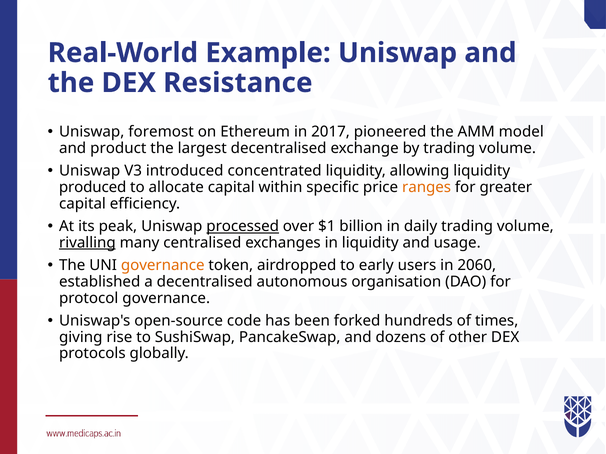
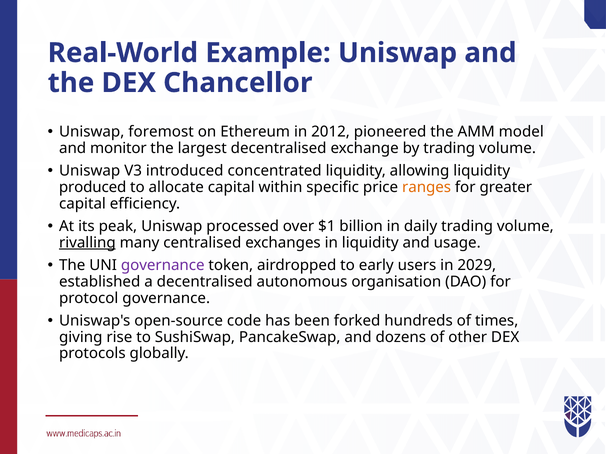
Resistance: Resistance -> Chancellor
2017: 2017 -> 2012
product: product -> monitor
processed underline: present -> none
governance at (163, 266) colour: orange -> purple
2060: 2060 -> 2029
